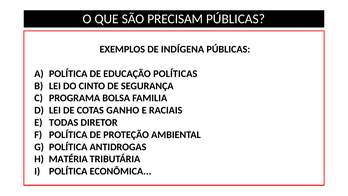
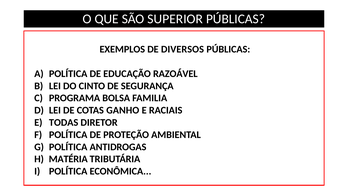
PRECISAM: PRECISAM -> SUPERIOR
INDÍGENA: INDÍGENA -> DIVERSOS
POLÍTICAS: POLÍTICAS -> RAZOÁVEL
